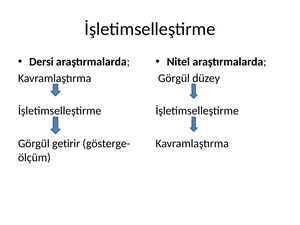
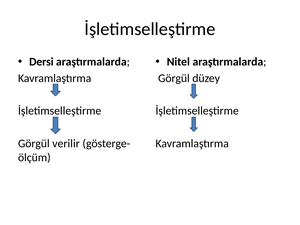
getirir: getirir -> verilir
